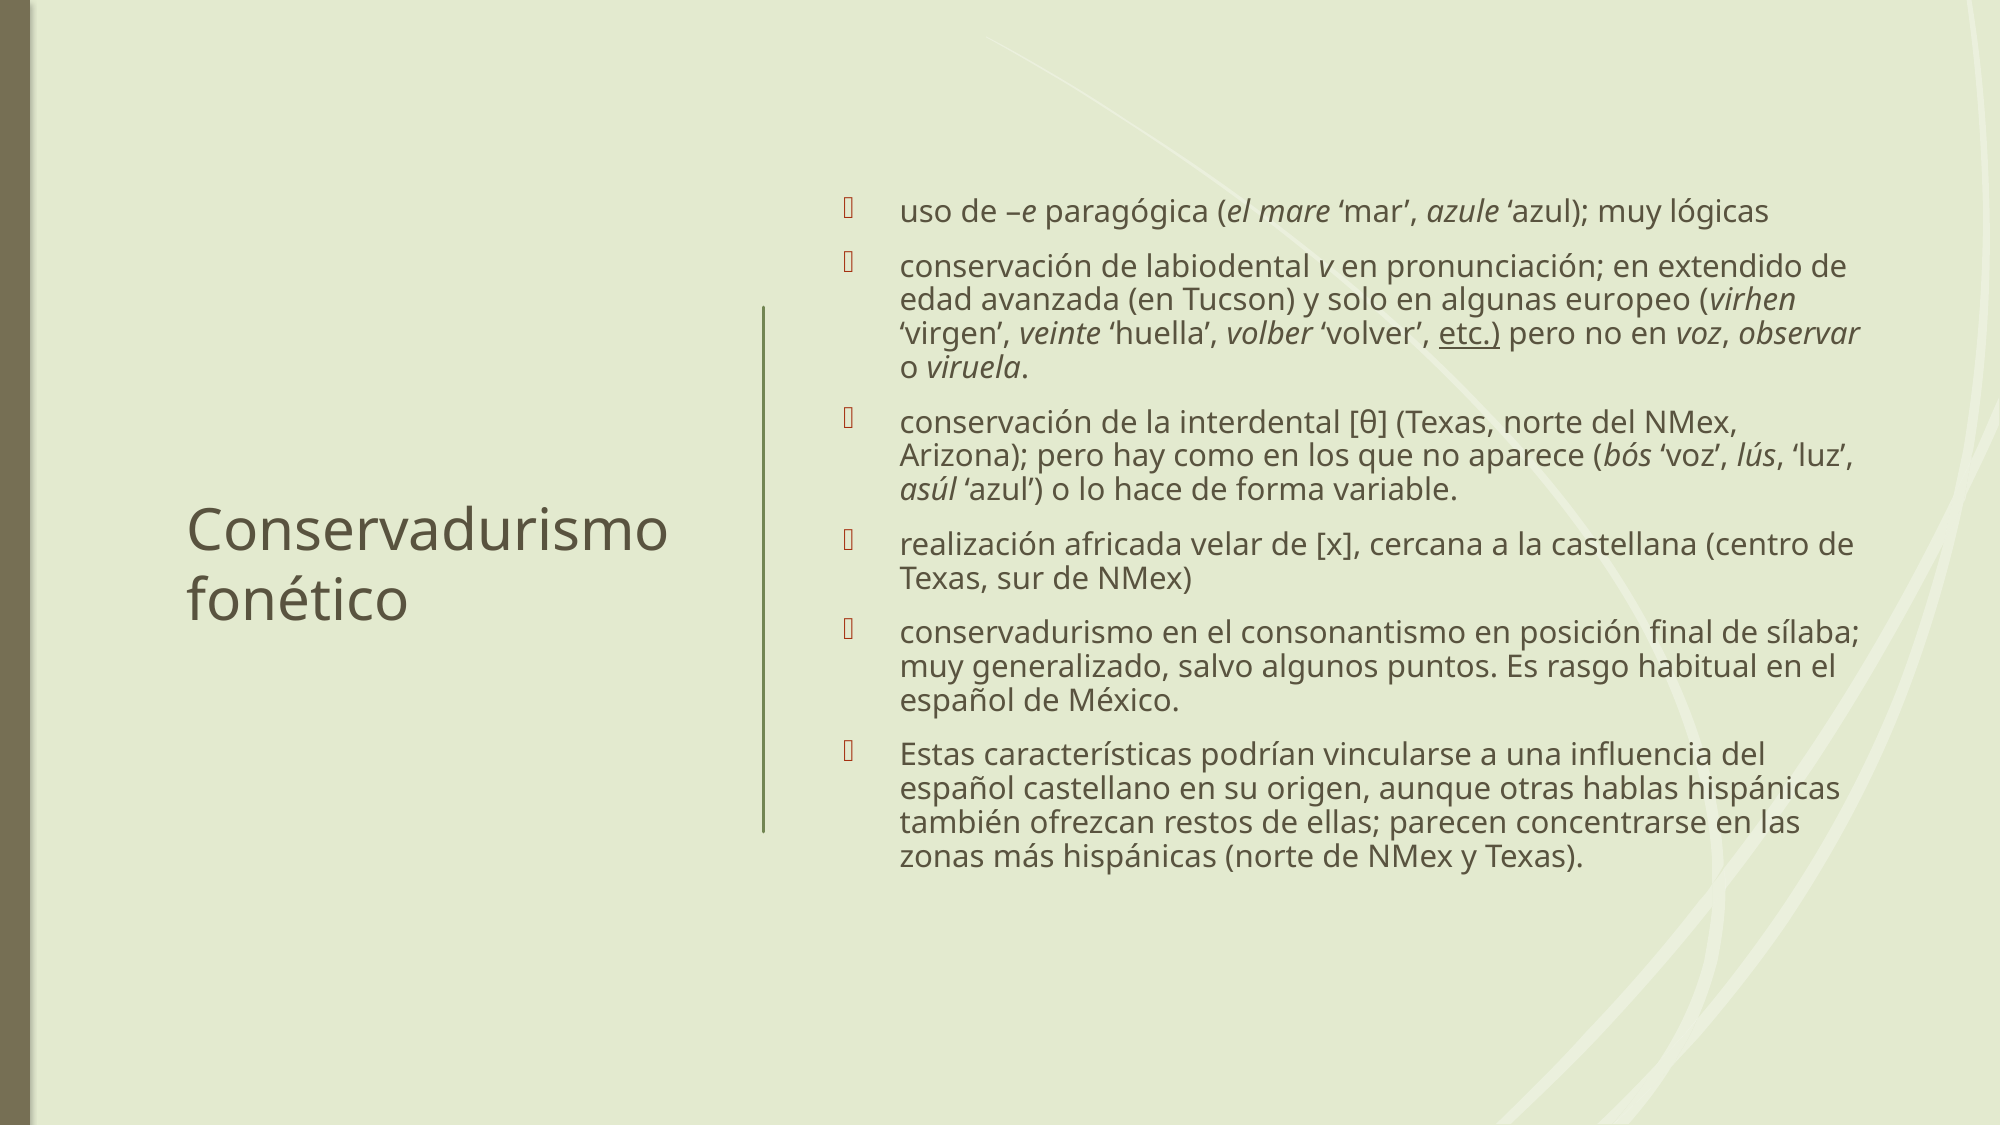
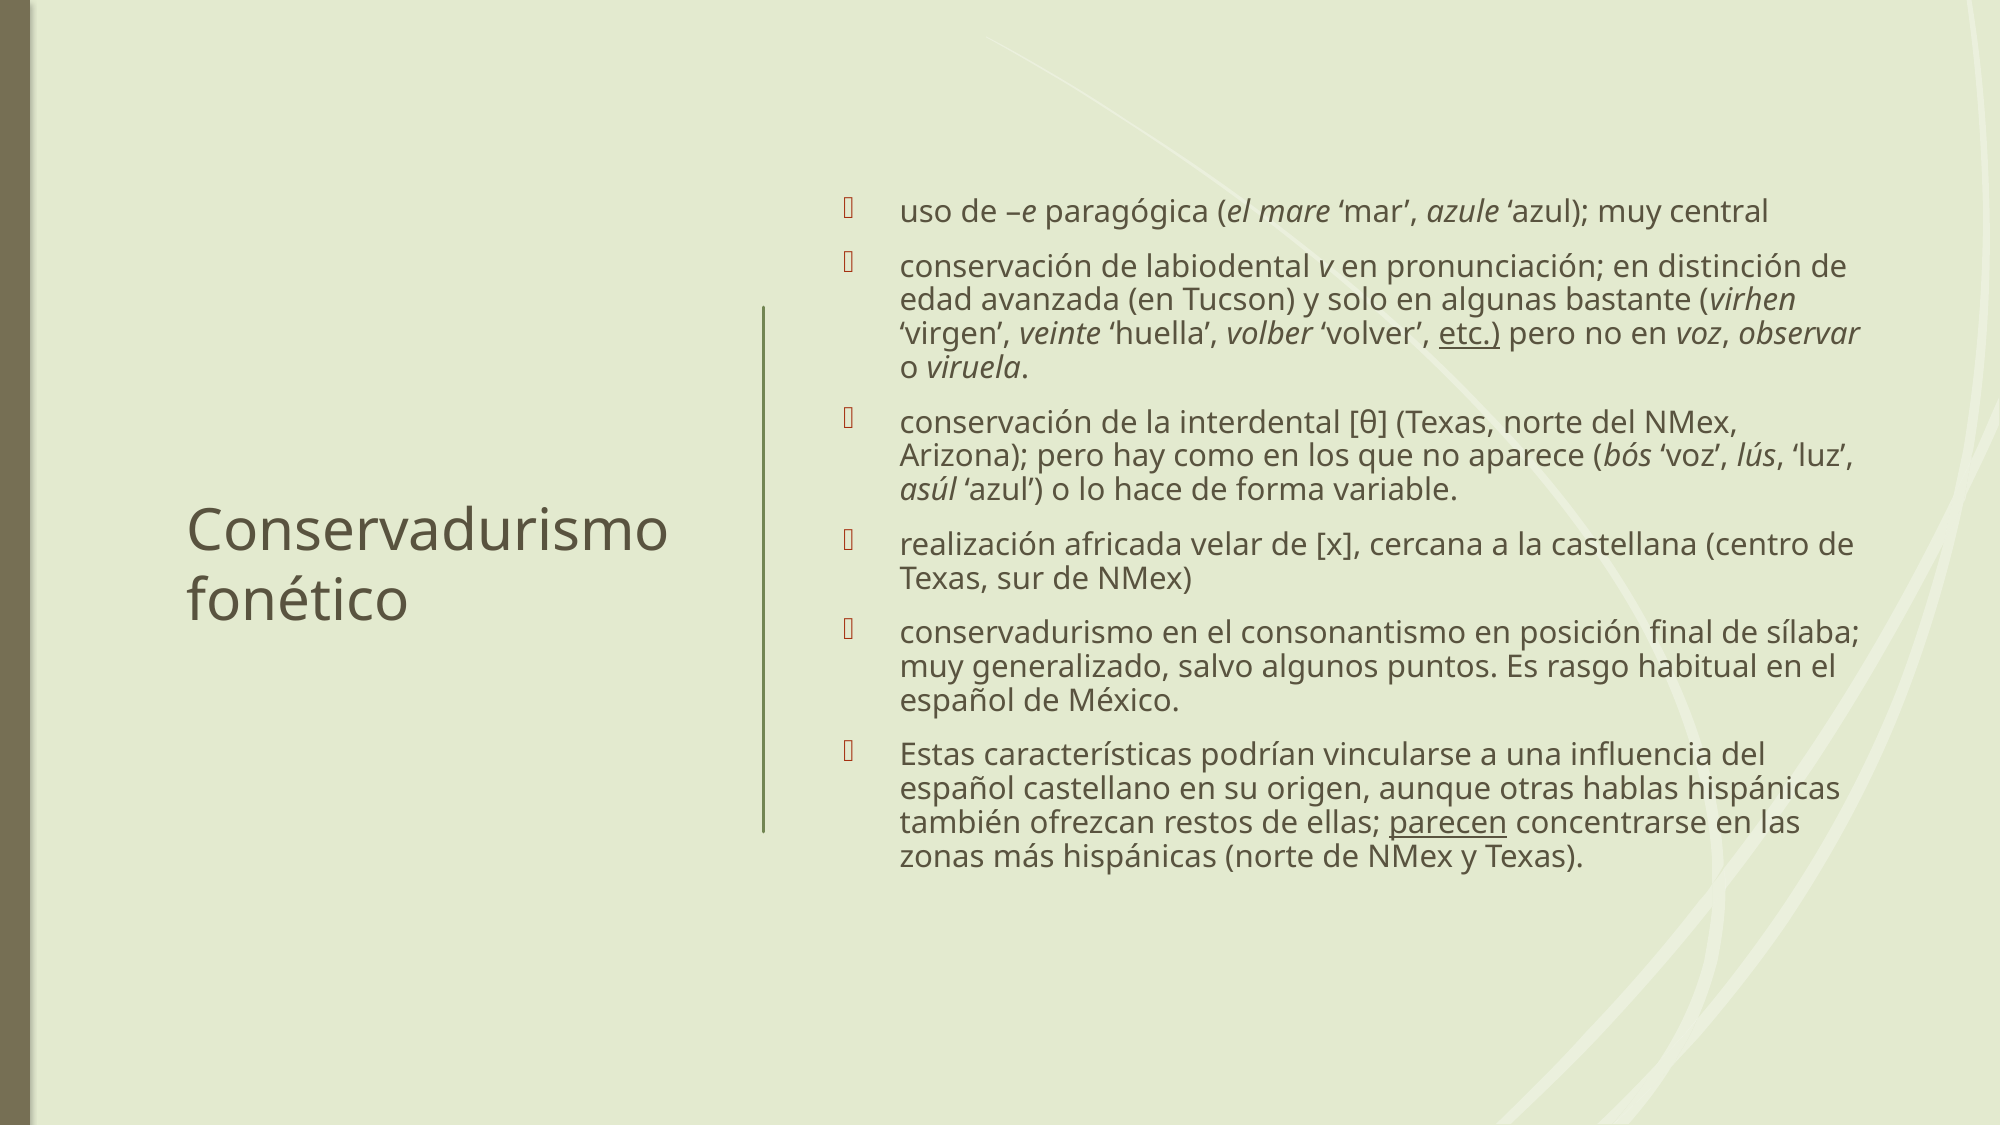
lógicas: lógicas -> central
extendido: extendido -> distinción
europeo: europeo -> bastante
parecen underline: none -> present
